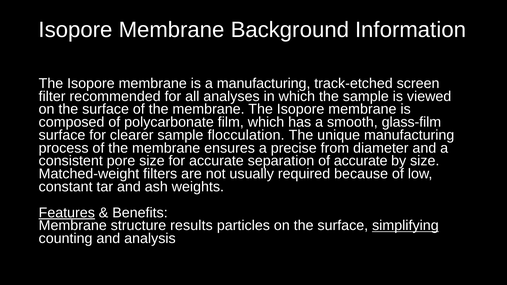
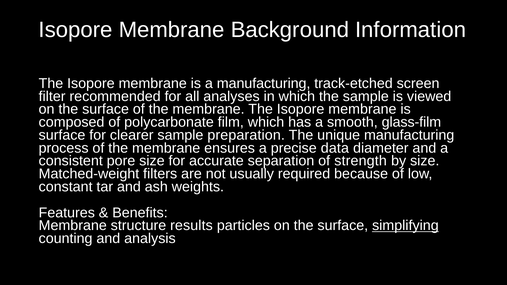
flocculation: flocculation -> preparation
from: from -> data
of accurate: accurate -> strength
Features underline: present -> none
